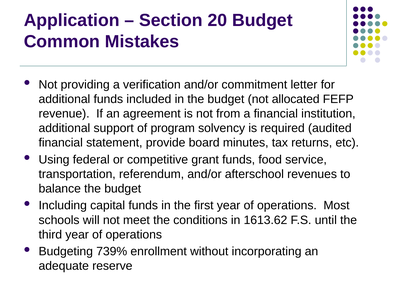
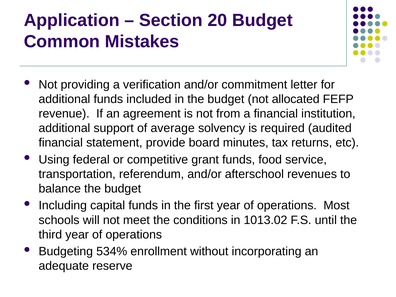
program: program -> average
1613.62: 1613.62 -> 1013.02
739%: 739% -> 534%
